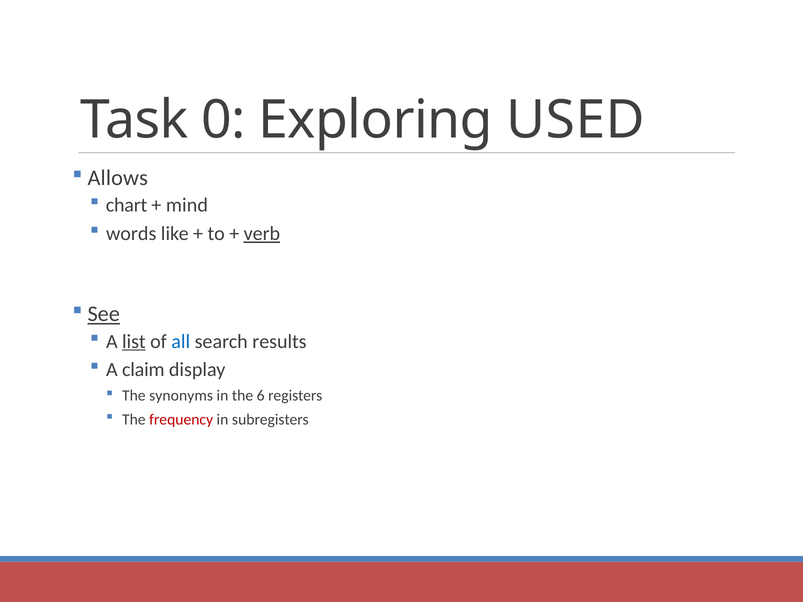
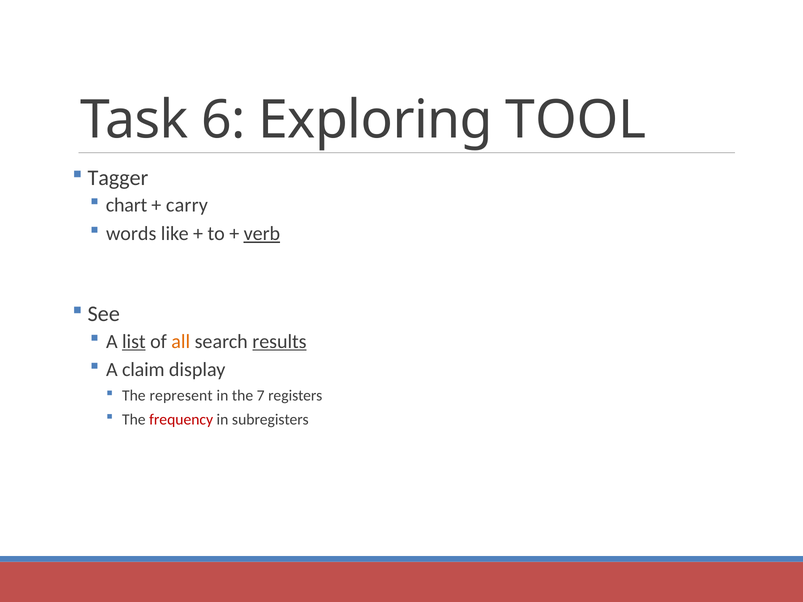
0: 0 -> 6
USED: USED -> TOOL
Allows: Allows -> Tagger
mind: mind -> carry
See underline: present -> none
all colour: blue -> orange
results underline: none -> present
synonyms: synonyms -> represent
6: 6 -> 7
